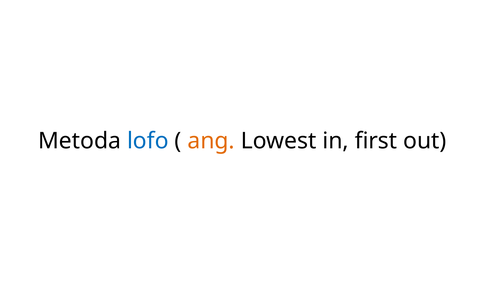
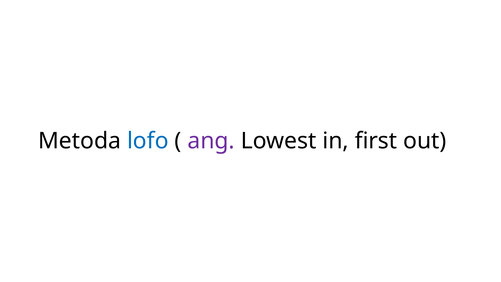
ang colour: orange -> purple
